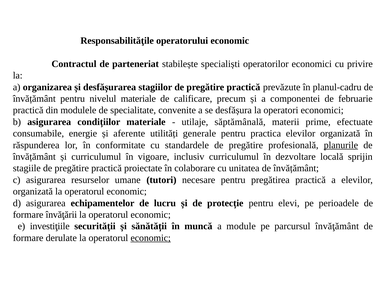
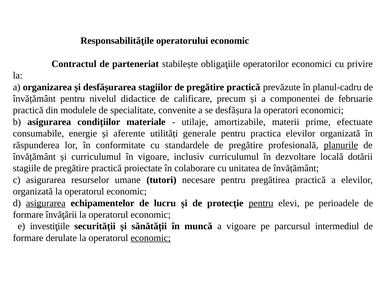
specialiști: specialiști -> obligaţiile
nivelul materiale: materiale -> didactice
săptămânală: săptămânală -> amortizabile
sprijin: sprijin -> dotării
asigurarea at (46, 203) underline: none -> present
pentru at (261, 203) underline: none -> present
a module: module -> vigoare
învăţământ: învăţământ -> intermediul
